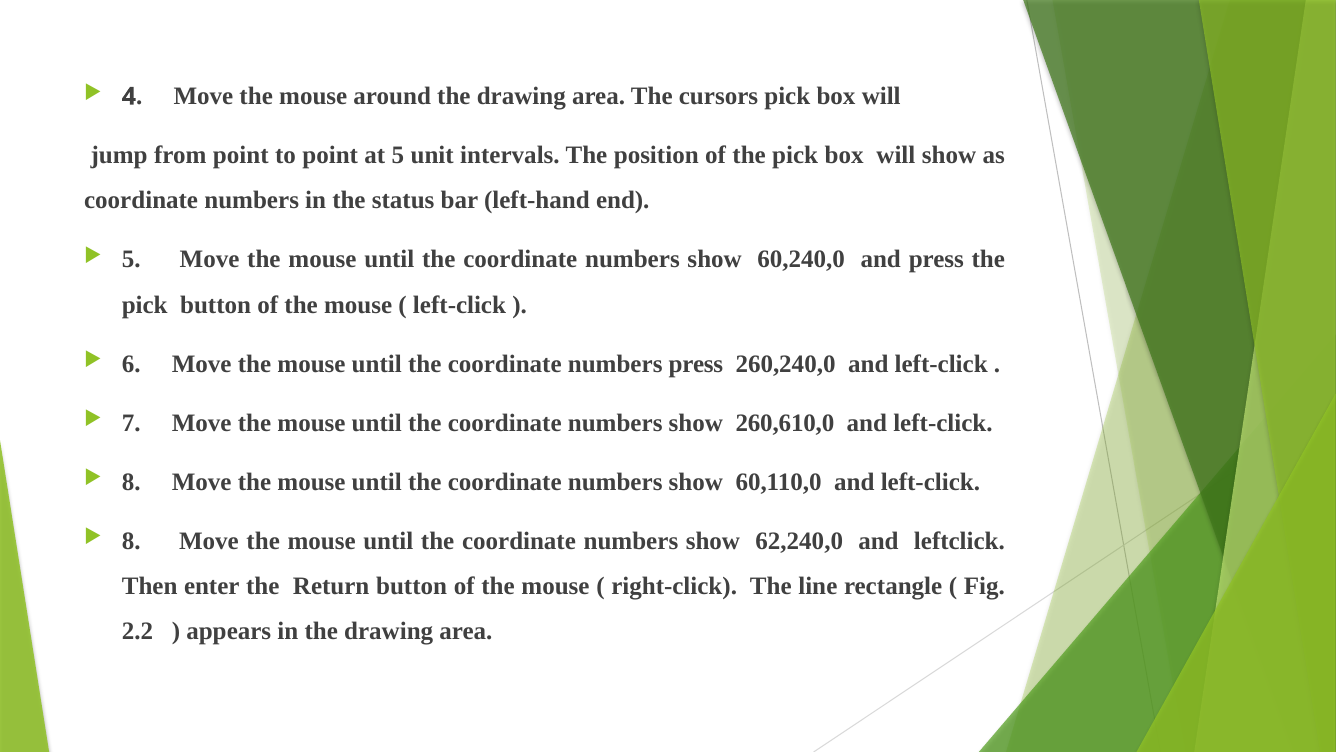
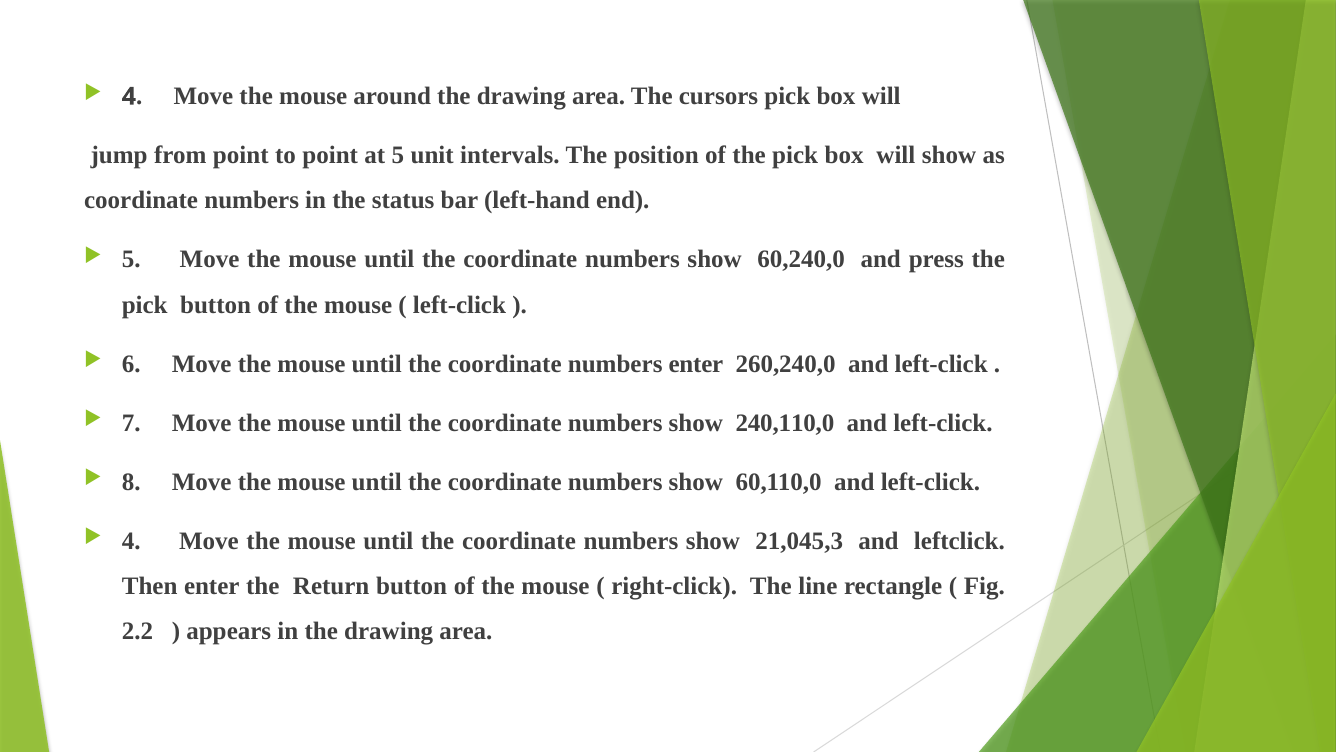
numbers press: press -> enter
260,610,0: 260,610,0 -> 240,110,0
8 at (131, 541): 8 -> 4
62,240,0: 62,240,0 -> 21,045,3
